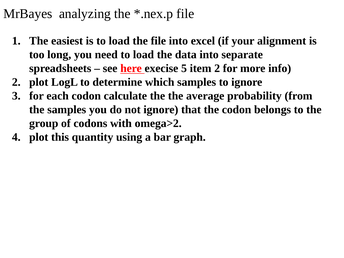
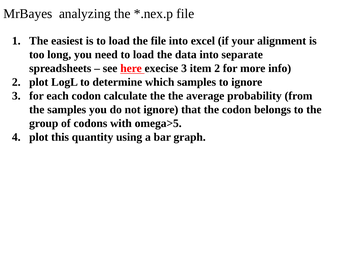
execise 5: 5 -> 3
omega>2: omega>2 -> omega>5
